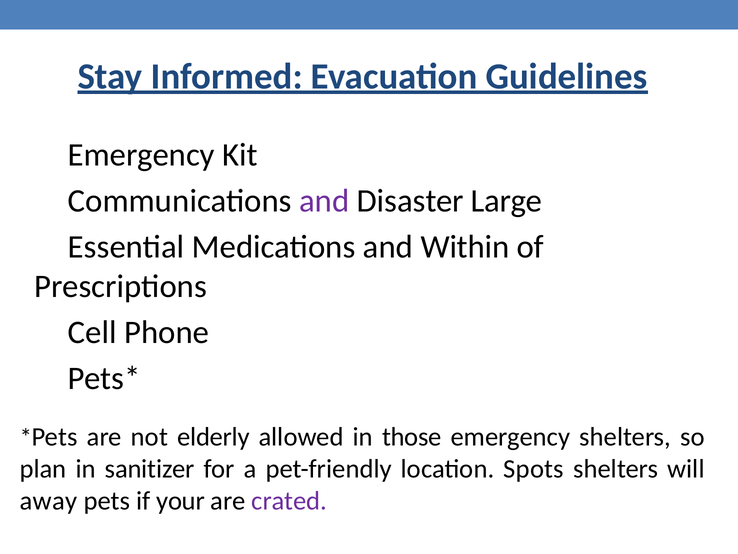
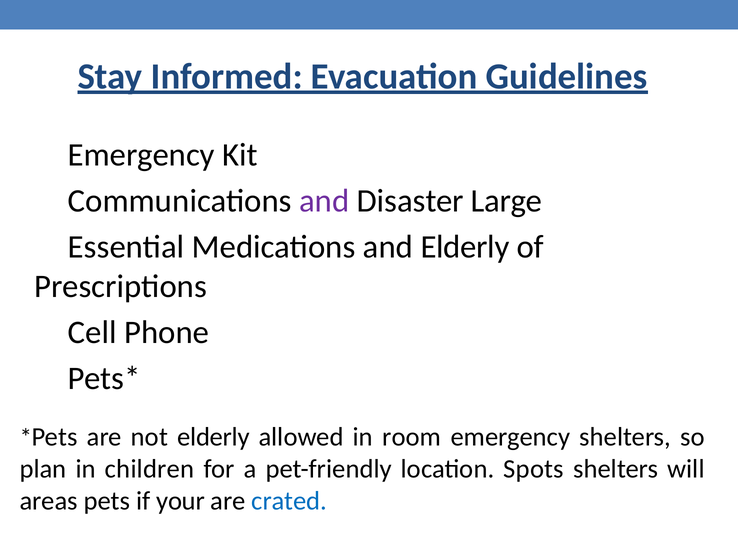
and Within: Within -> Elderly
those: those -> room
sanitizer: sanitizer -> children
away: away -> areas
crated colour: purple -> blue
